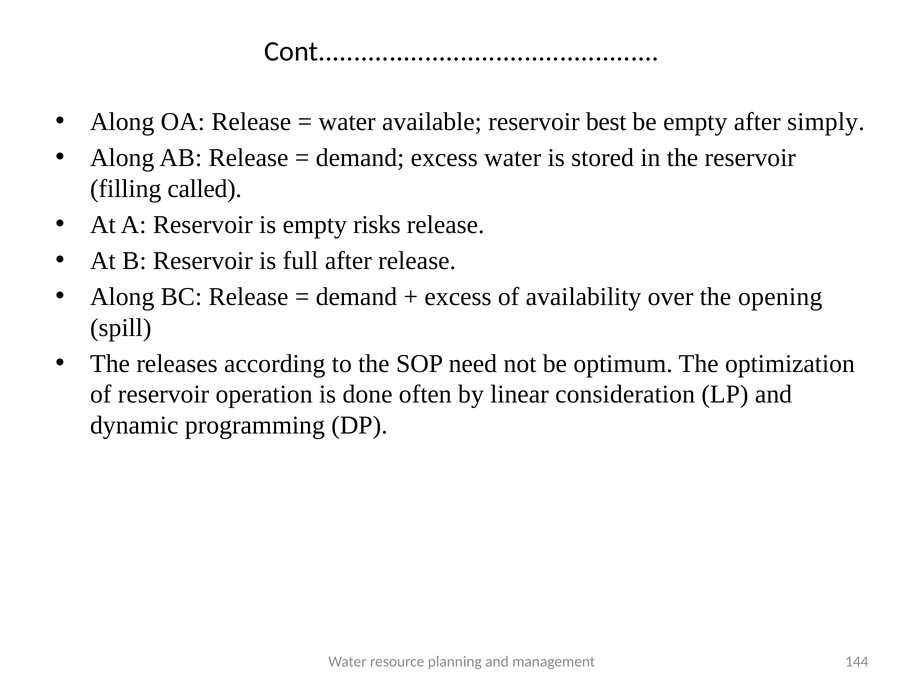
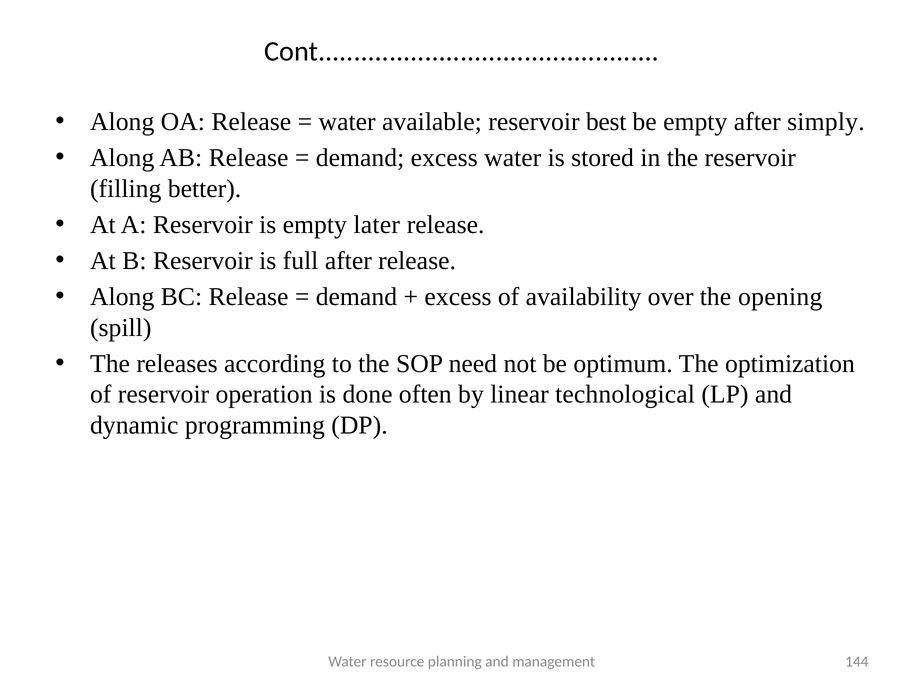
called: called -> better
risks: risks -> later
consideration: consideration -> technological
